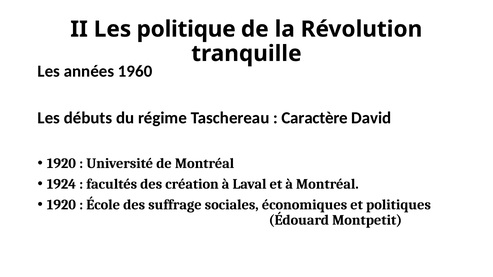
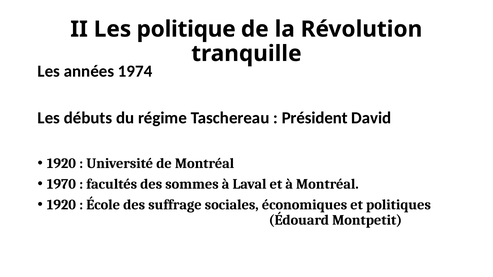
1960: 1960 -> 1974
Caractère: Caractère -> Président
1924: 1924 -> 1970
création: création -> sommes
